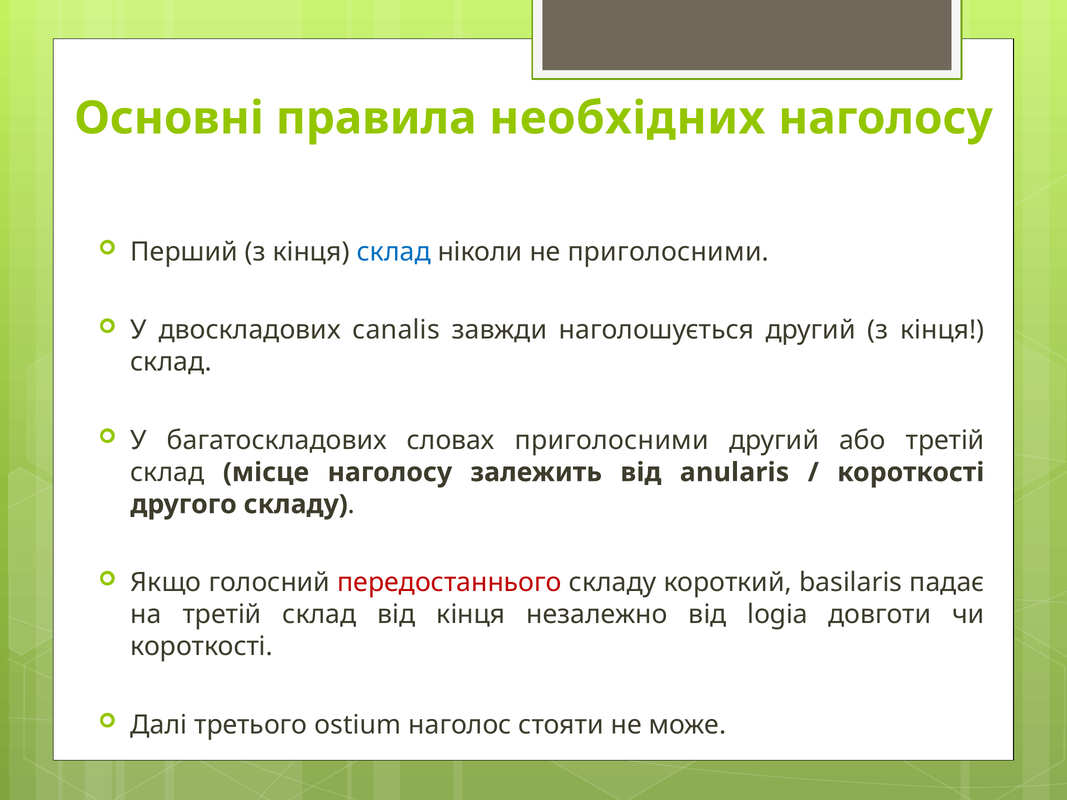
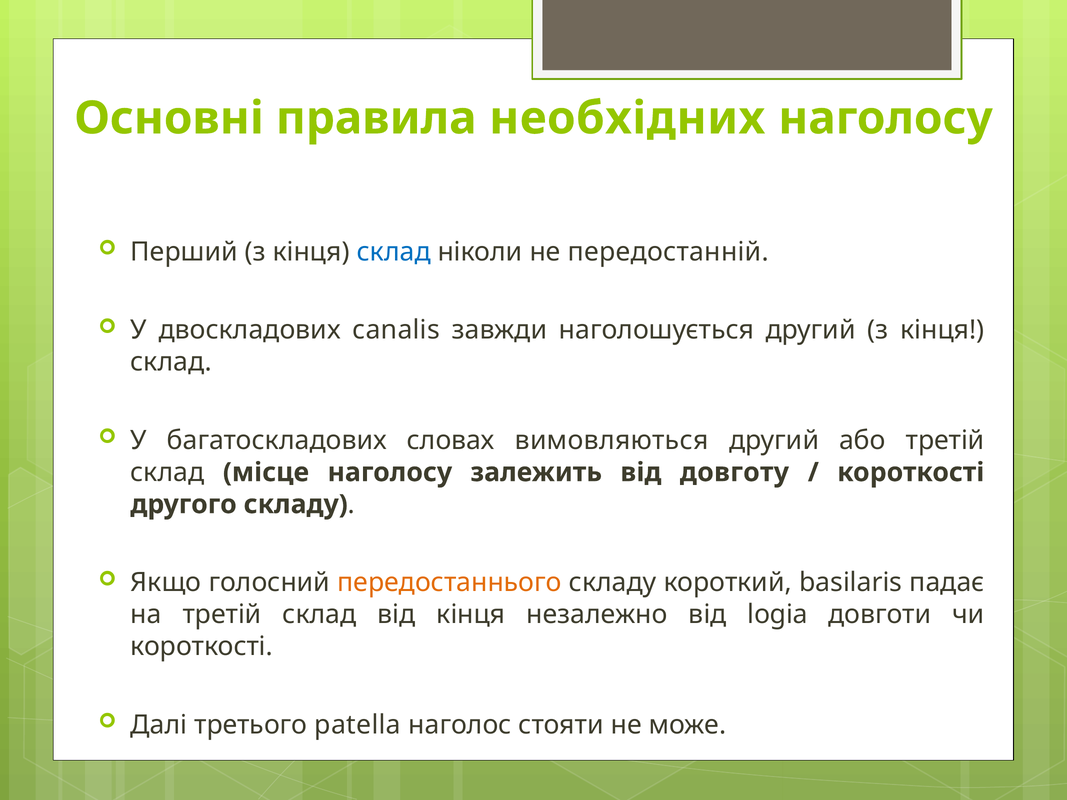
не приголосними: приголосними -> передостанній
словах приголосними: приголосними -> вимовляються
anularis: anularis -> довготу
передостаннього colour: red -> orange
ostium: ostium -> patella
